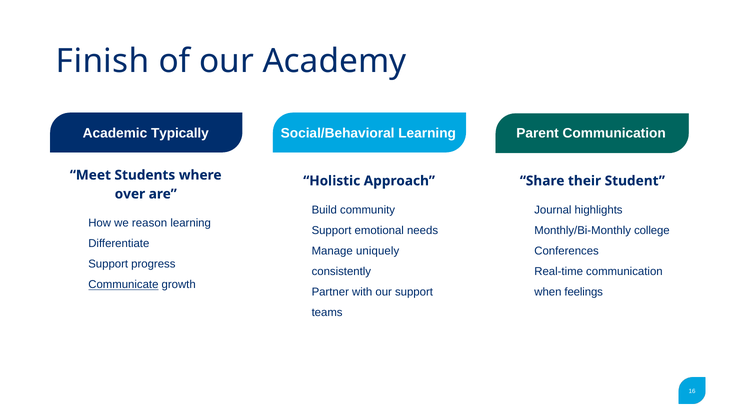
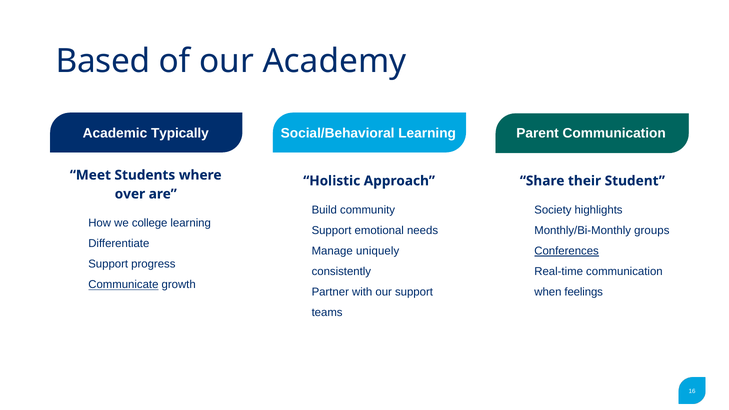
Finish: Finish -> Based
Journal: Journal -> Society
reason: reason -> college
college: college -> groups
Conferences underline: none -> present
